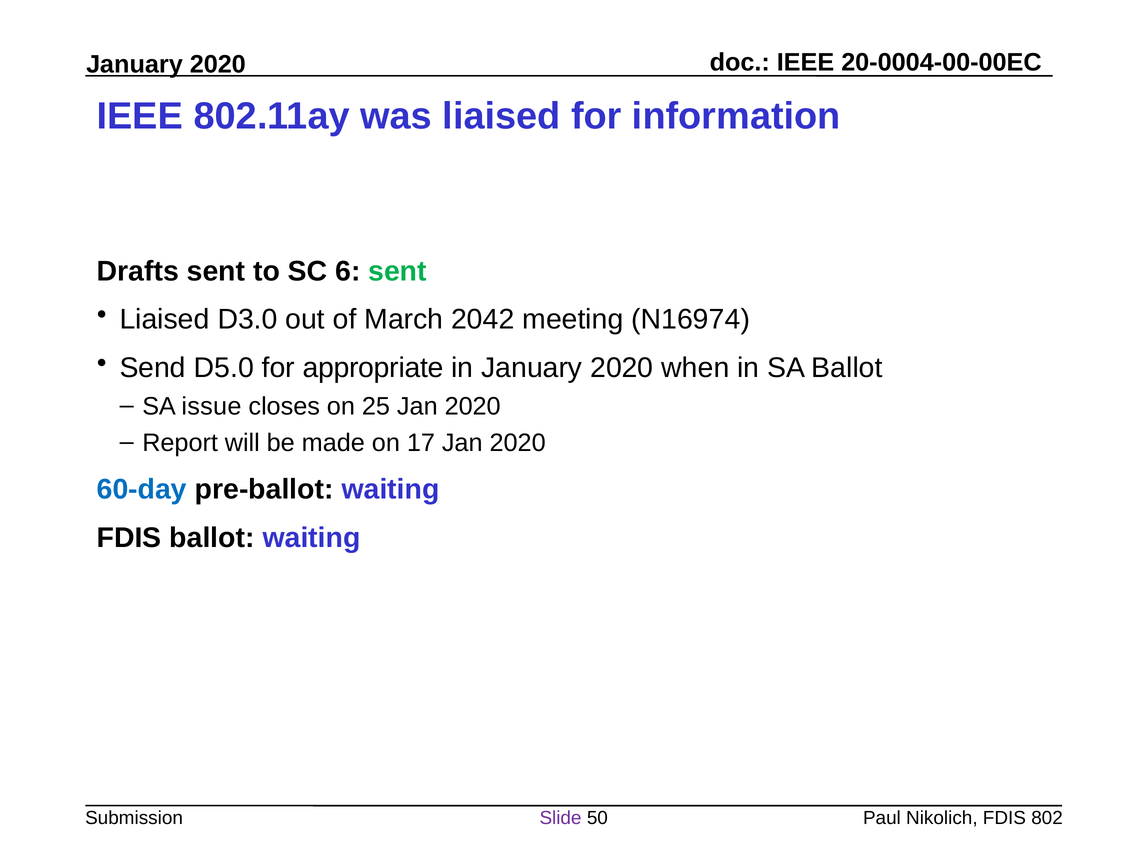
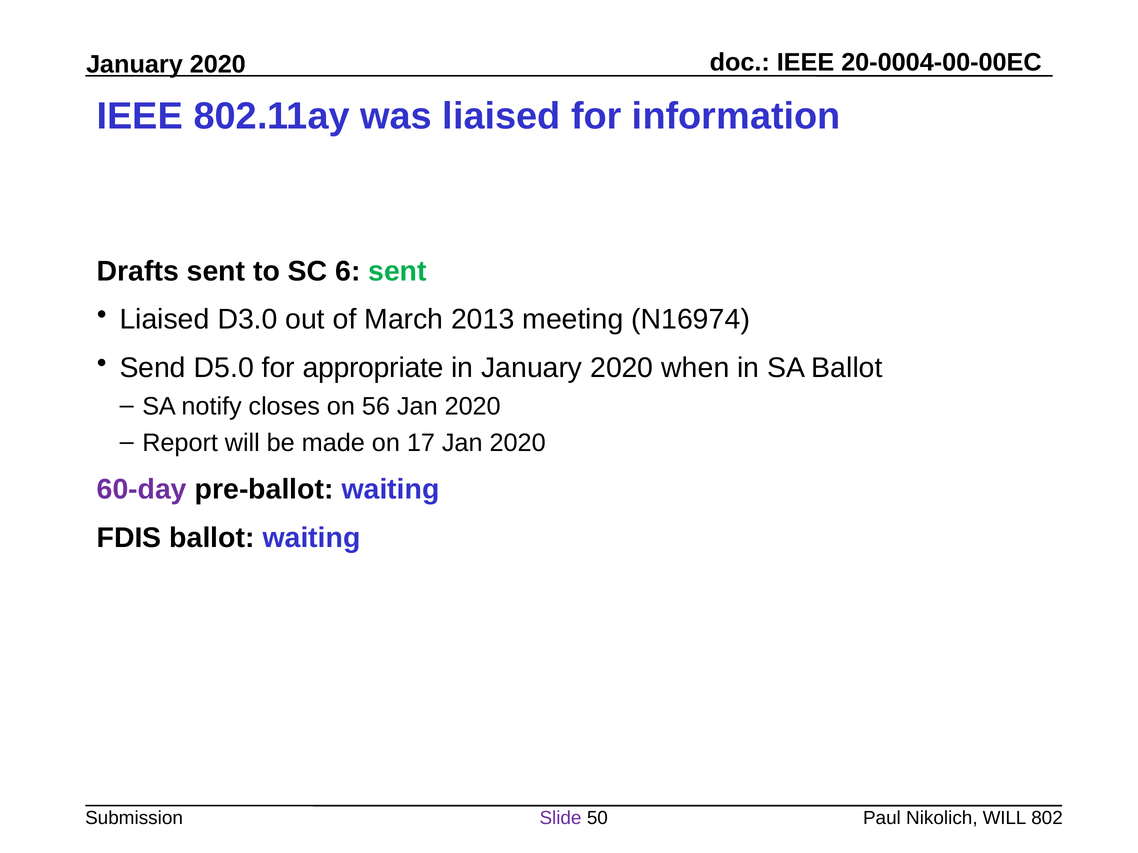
2042: 2042 -> 2013
issue: issue -> notify
25: 25 -> 56
60-day colour: blue -> purple
Nikolich FDIS: FDIS -> WILL
